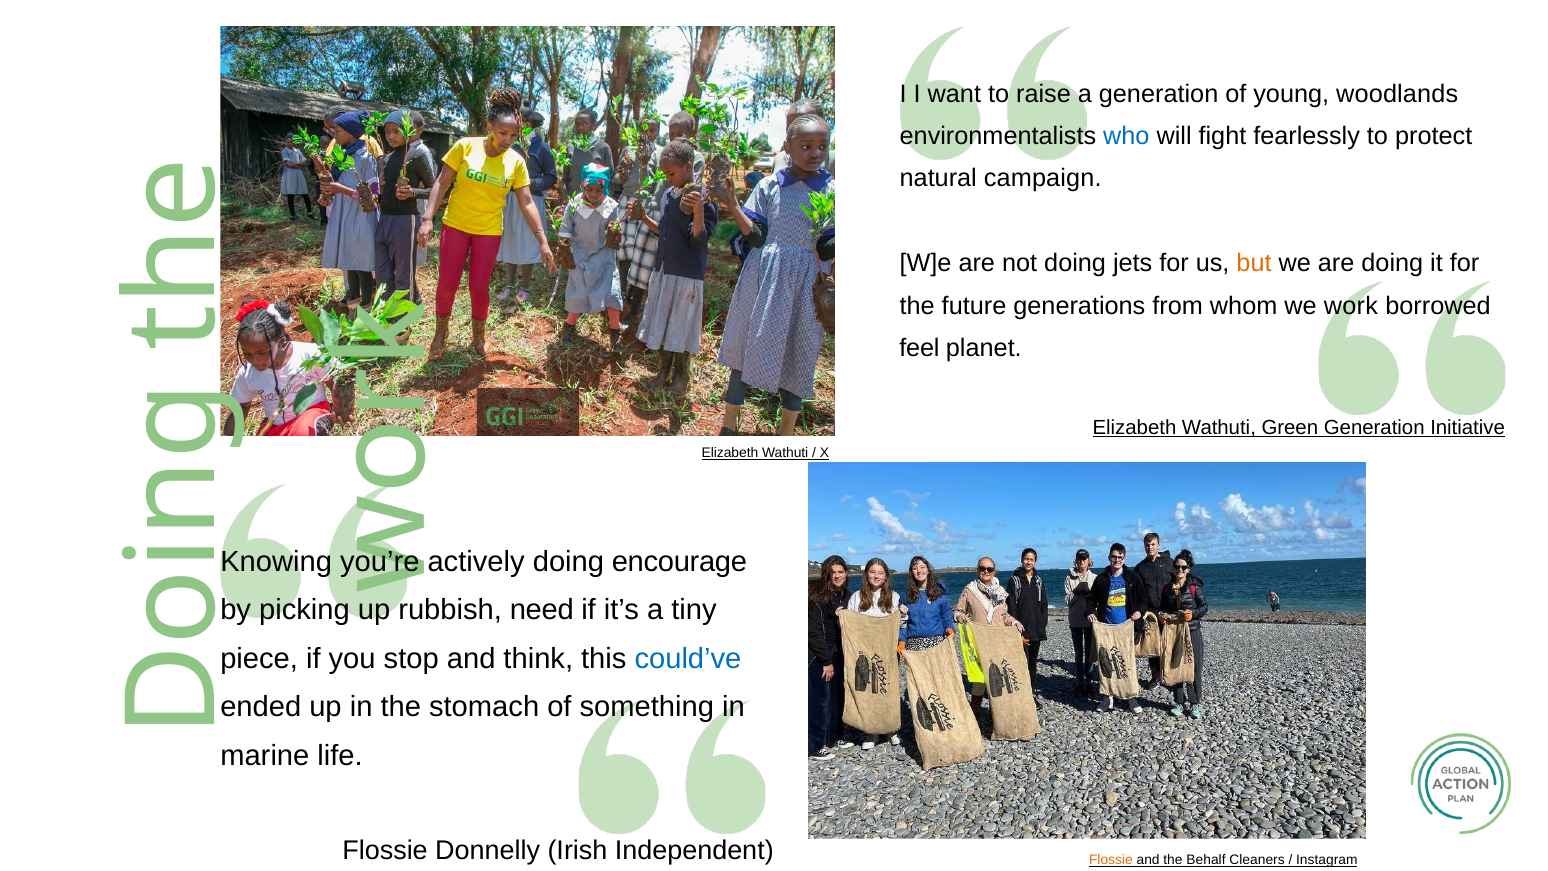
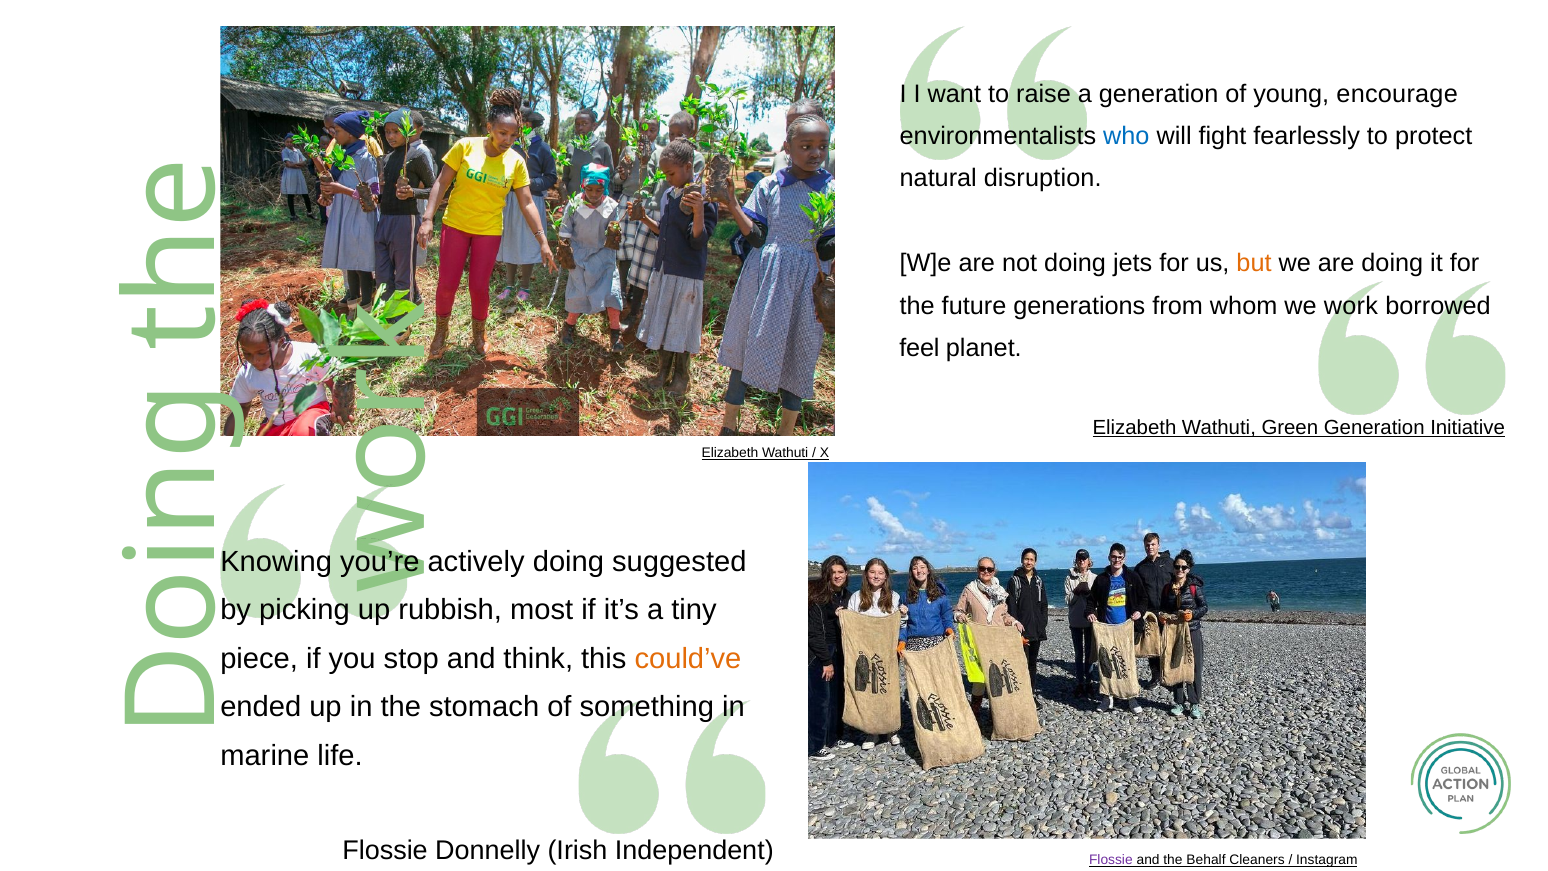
woodlands: woodlands -> encourage
campaign: campaign -> disruption
encourage: encourage -> suggested
need: need -> most
could’ve colour: blue -> orange
Flossie at (1111, 860) colour: orange -> purple
